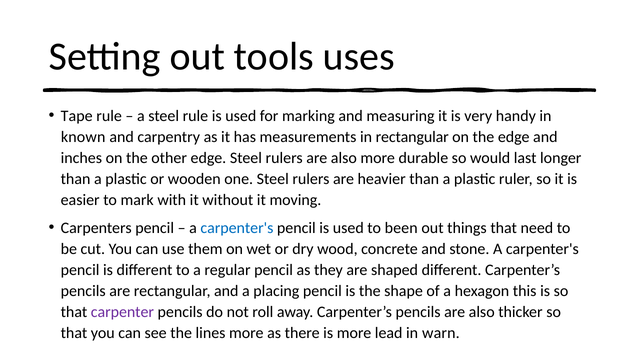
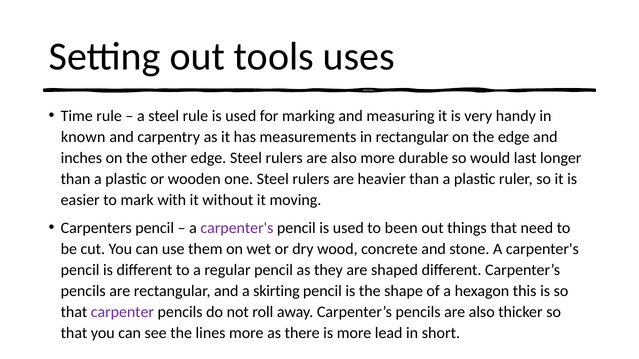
Tape: Tape -> Time
carpenter's at (237, 228) colour: blue -> purple
placing: placing -> skirting
warn: warn -> short
